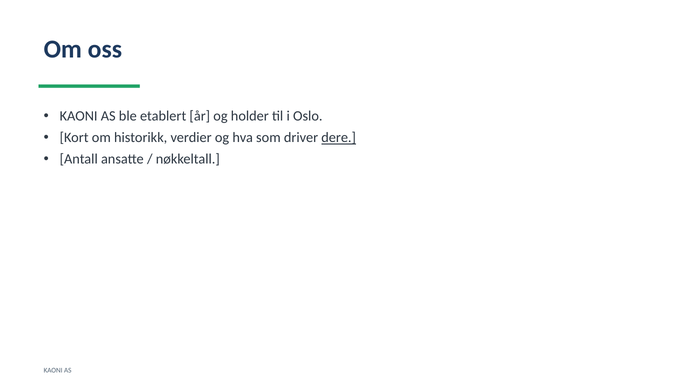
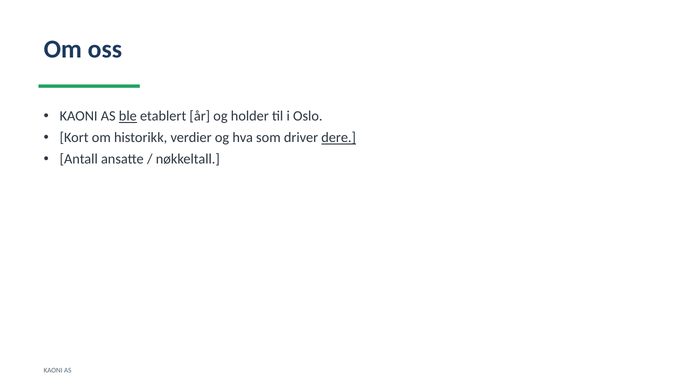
ble underline: none -> present
